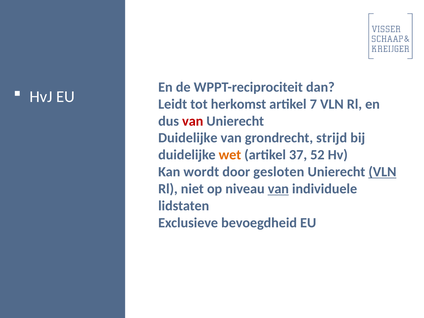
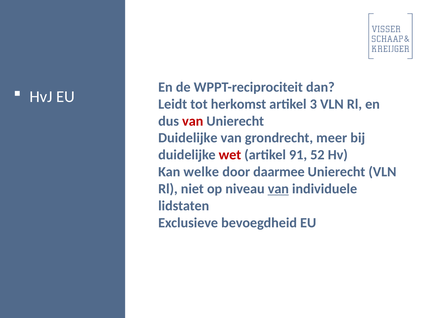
7: 7 -> 3
strijd: strijd -> meer
wet colour: orange -> red
37: 37 -> 91
wordt: wordt -> welke
gesloten: gesloten -> daarmee
VLN at (382, 172) underline: present -> none
